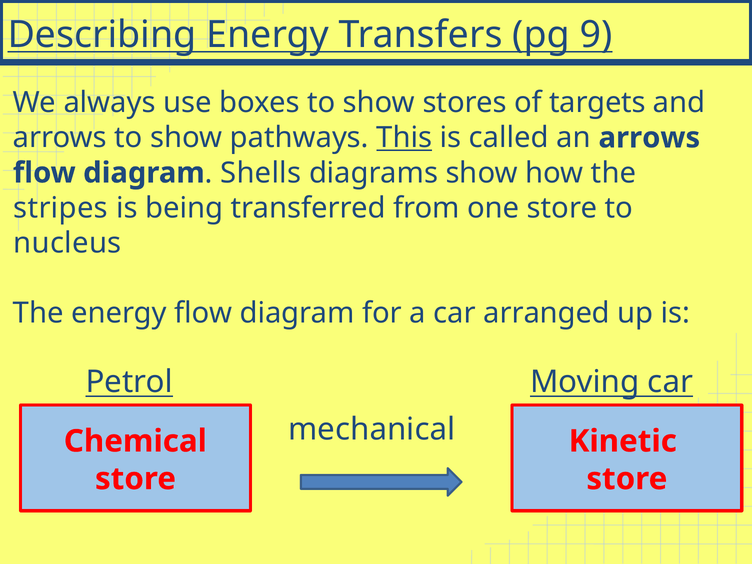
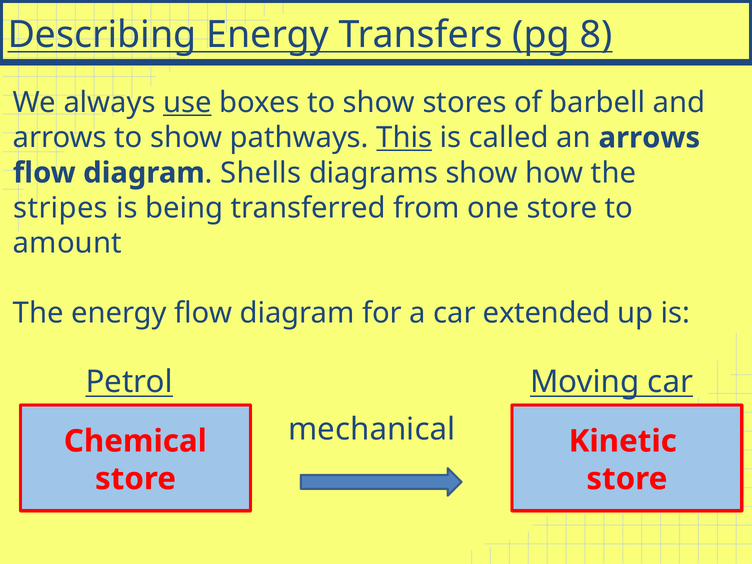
9: 9 -> 8
use underline: none -> present
targets: targets -> barbell
nucleus: nucleus -> amount
arranged: arranged -> extended
